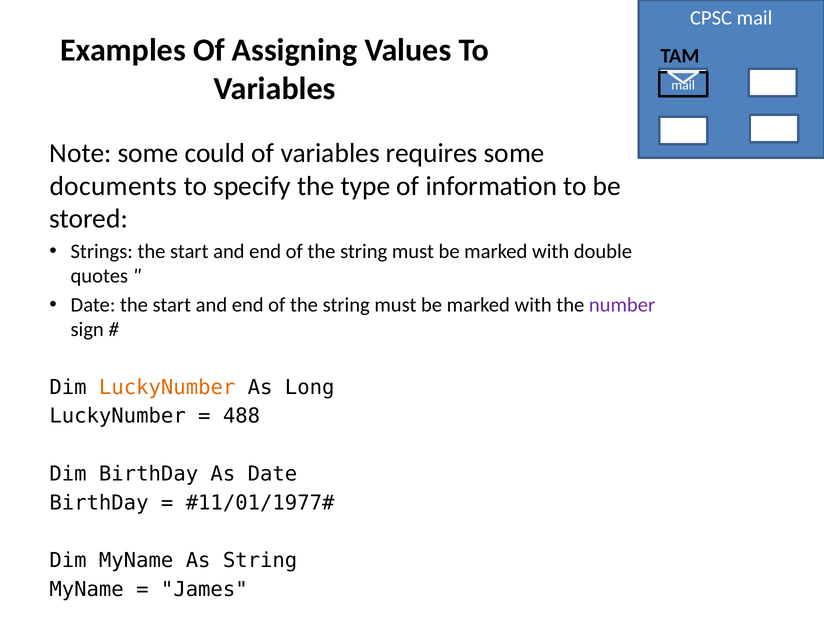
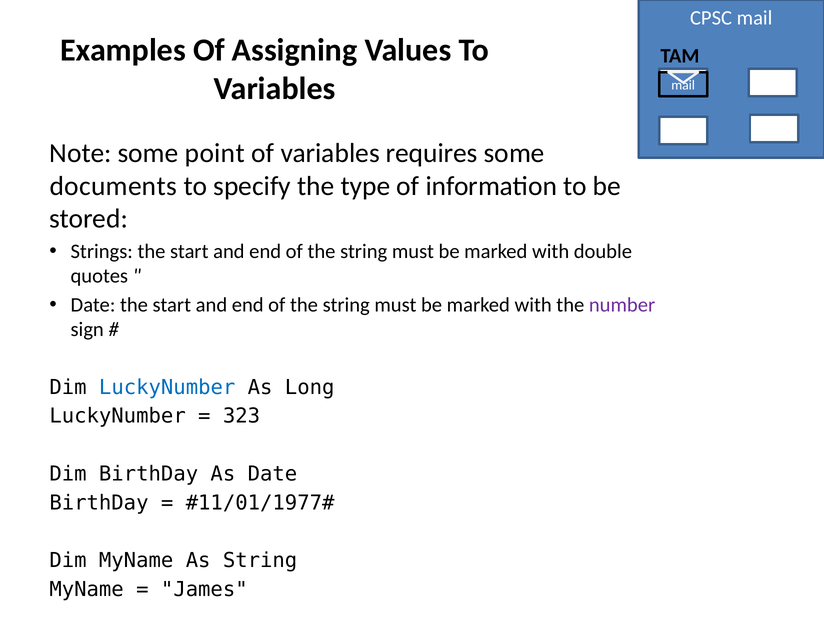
could: could -> point
LuckyNumber at (167, 387) colour: orange -> blue
488: 488 -> 323
